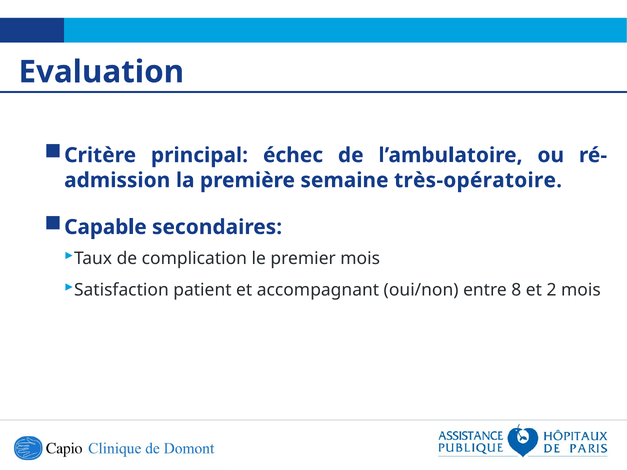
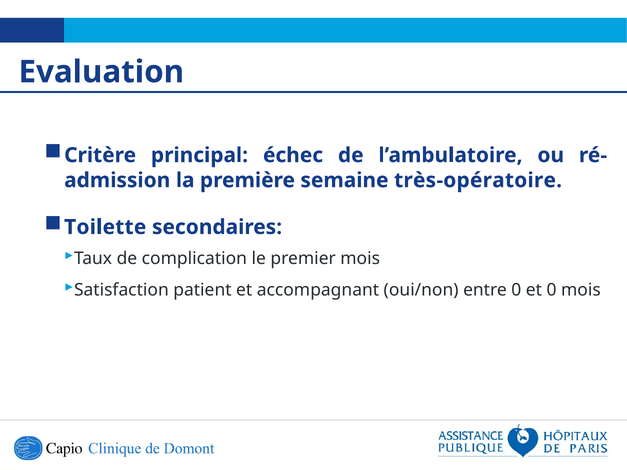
Capable: Capable -> Toilette
entre 8: 8 -> 0
et 2: 2 -> 0
